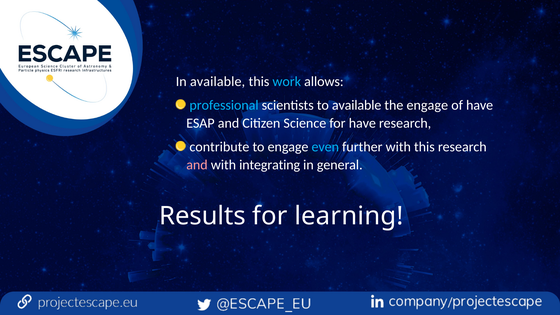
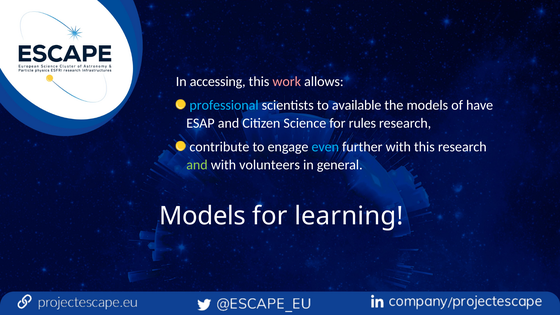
In available: available -> accessing
work colour: light blue -> pink
the engage: engage -> models
for have: have -> rules
and at (197, 165) colour: pink -> light green
integrating: integrating -> volunteers
Results at (203, 216): Results -> Models
